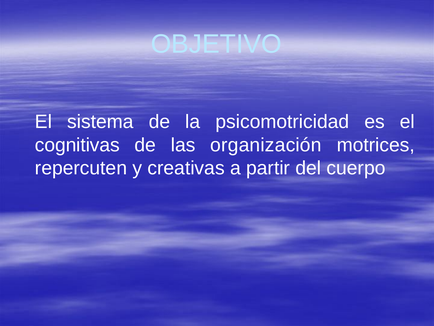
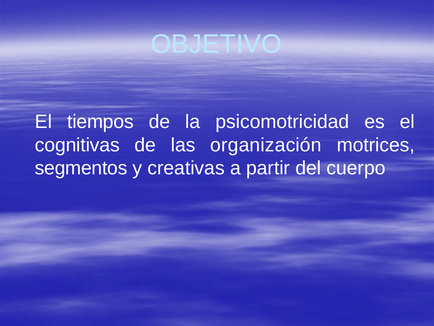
sistema: sistema -> tiempos
repercuten: repercuten -> segmentos
